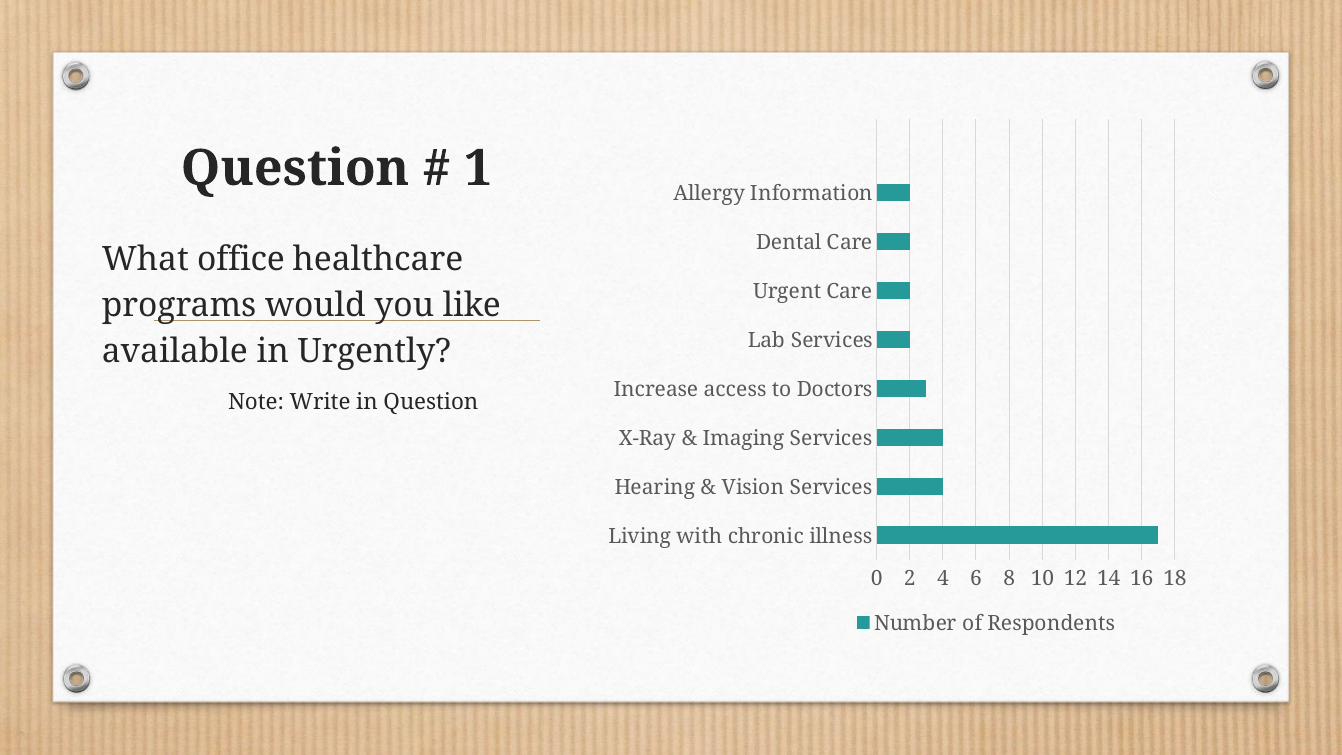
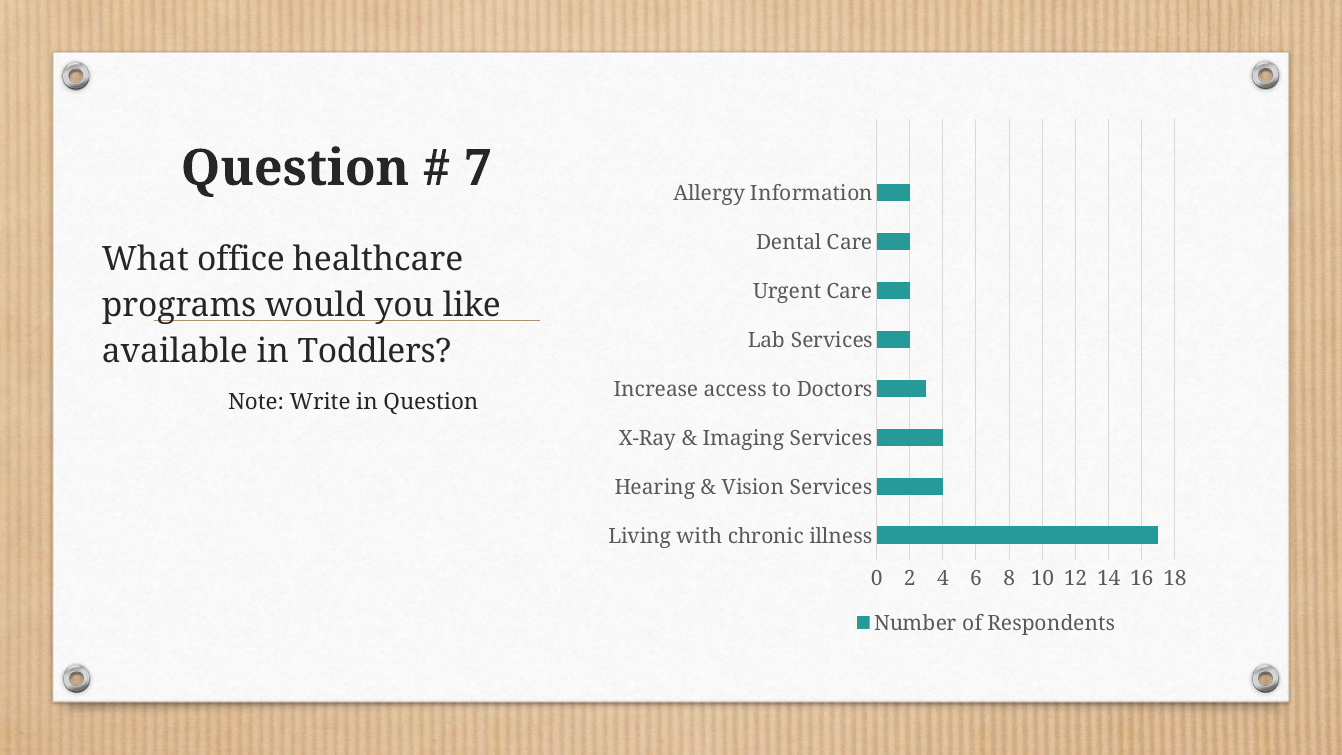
1: 1 -> 7
Urgently: Urgently -> Toddlers
